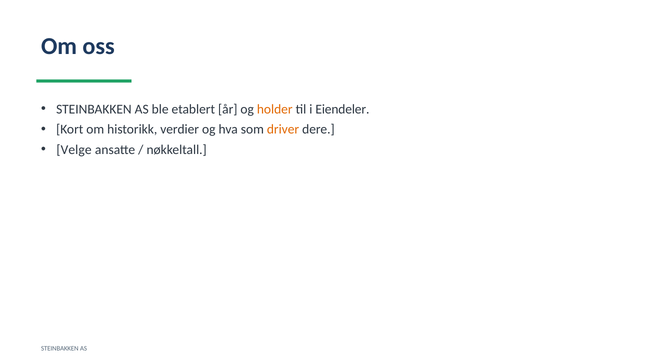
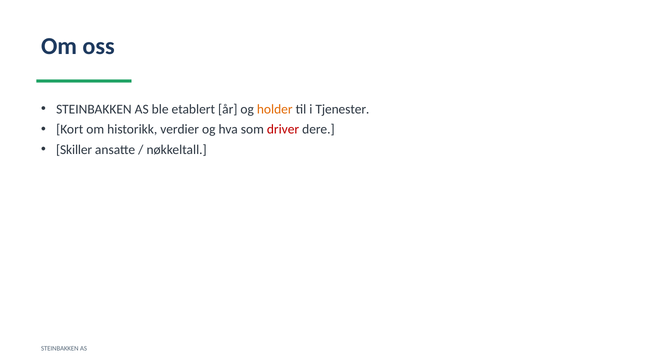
Eiendeler: Eiendeler -> Tjenester
driver colour: orange -> red
Velge: Velge -> Skiller
